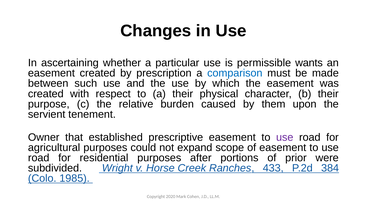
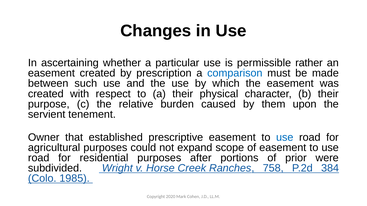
wants: wants -> rather
use at (285, 138) colour: purple -> blue
433: 433 -> 758
